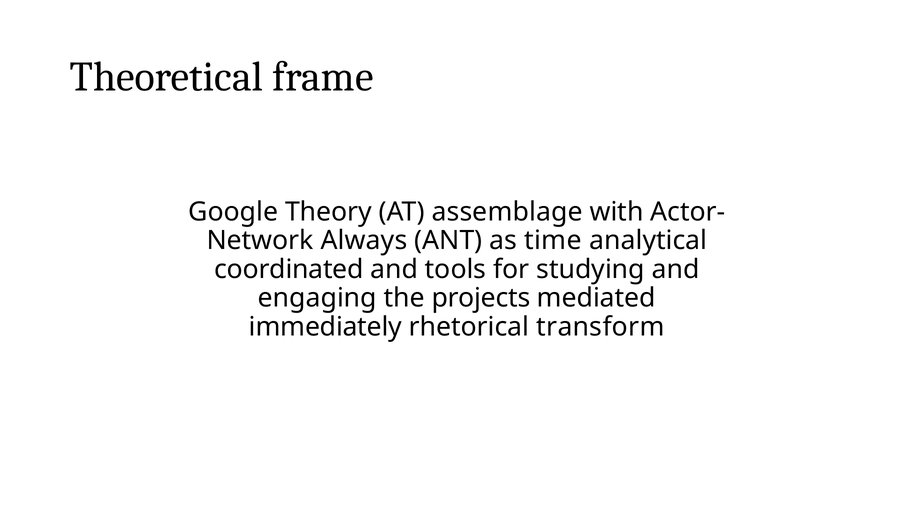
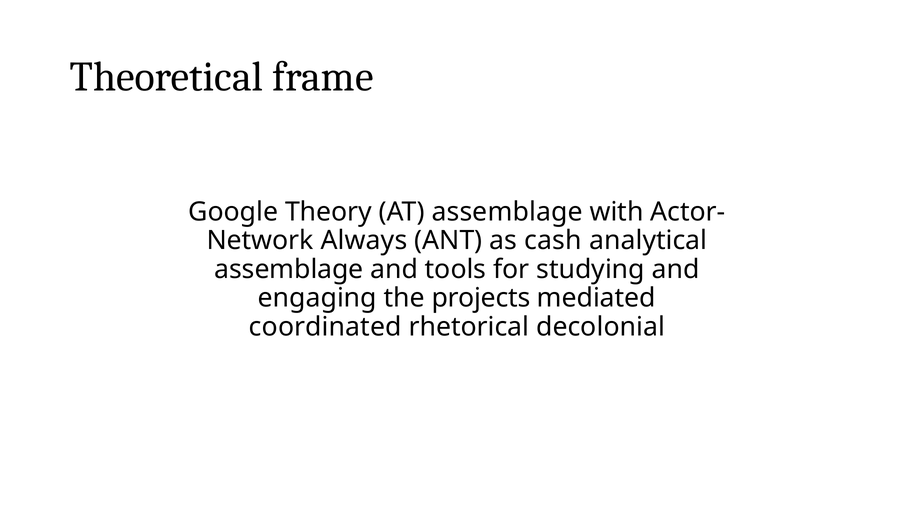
time: time -> cash
coordinated at (289, 269): coordinated -> assemblage
immediately: immediately -> coordinated
transform: transform -> decolonial
